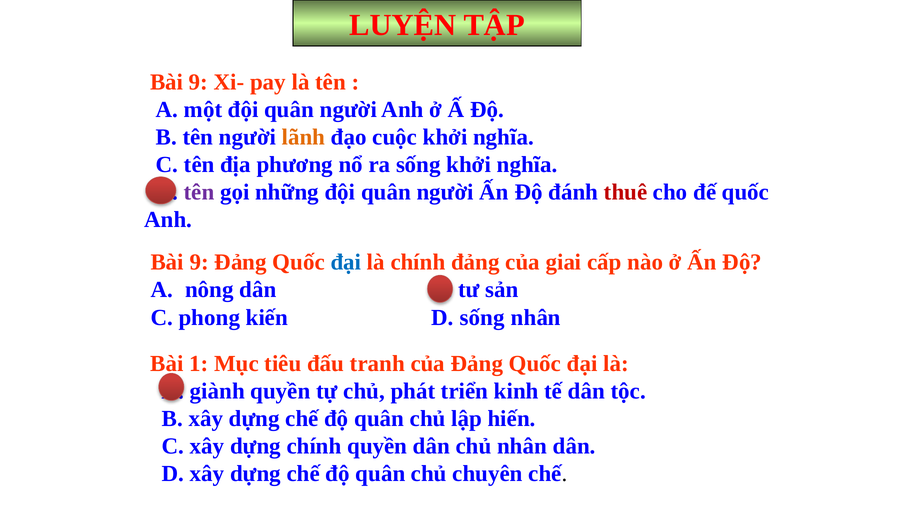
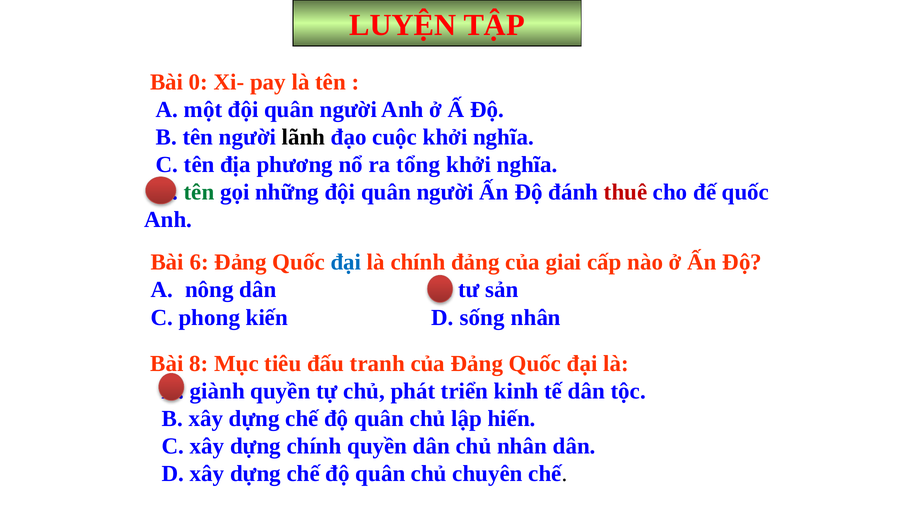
9 at (199, 82): 9 -> 0
lãnh colour: orange -> black
ra sống: sống -> tổng
tên at (199, 192) colour: purple -> green
9 at (199, 262): 9 -> 6
1: 1 -> 8
